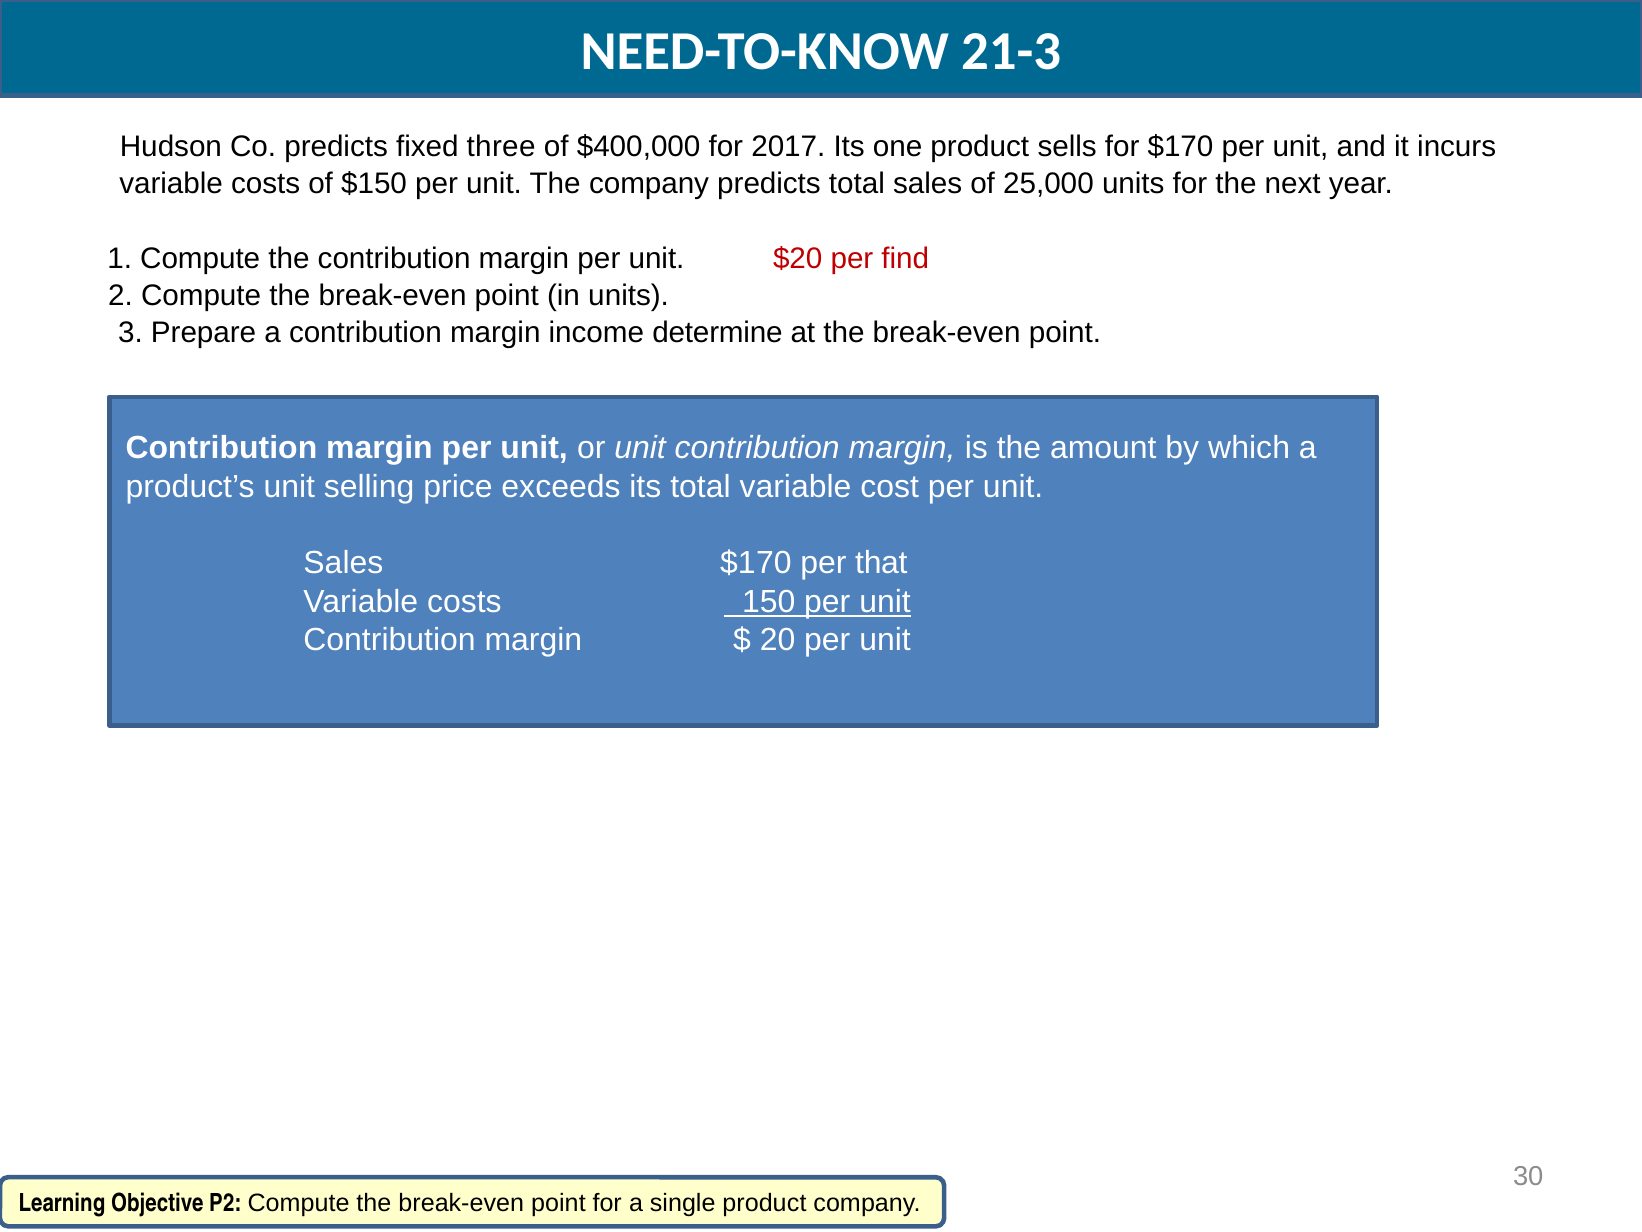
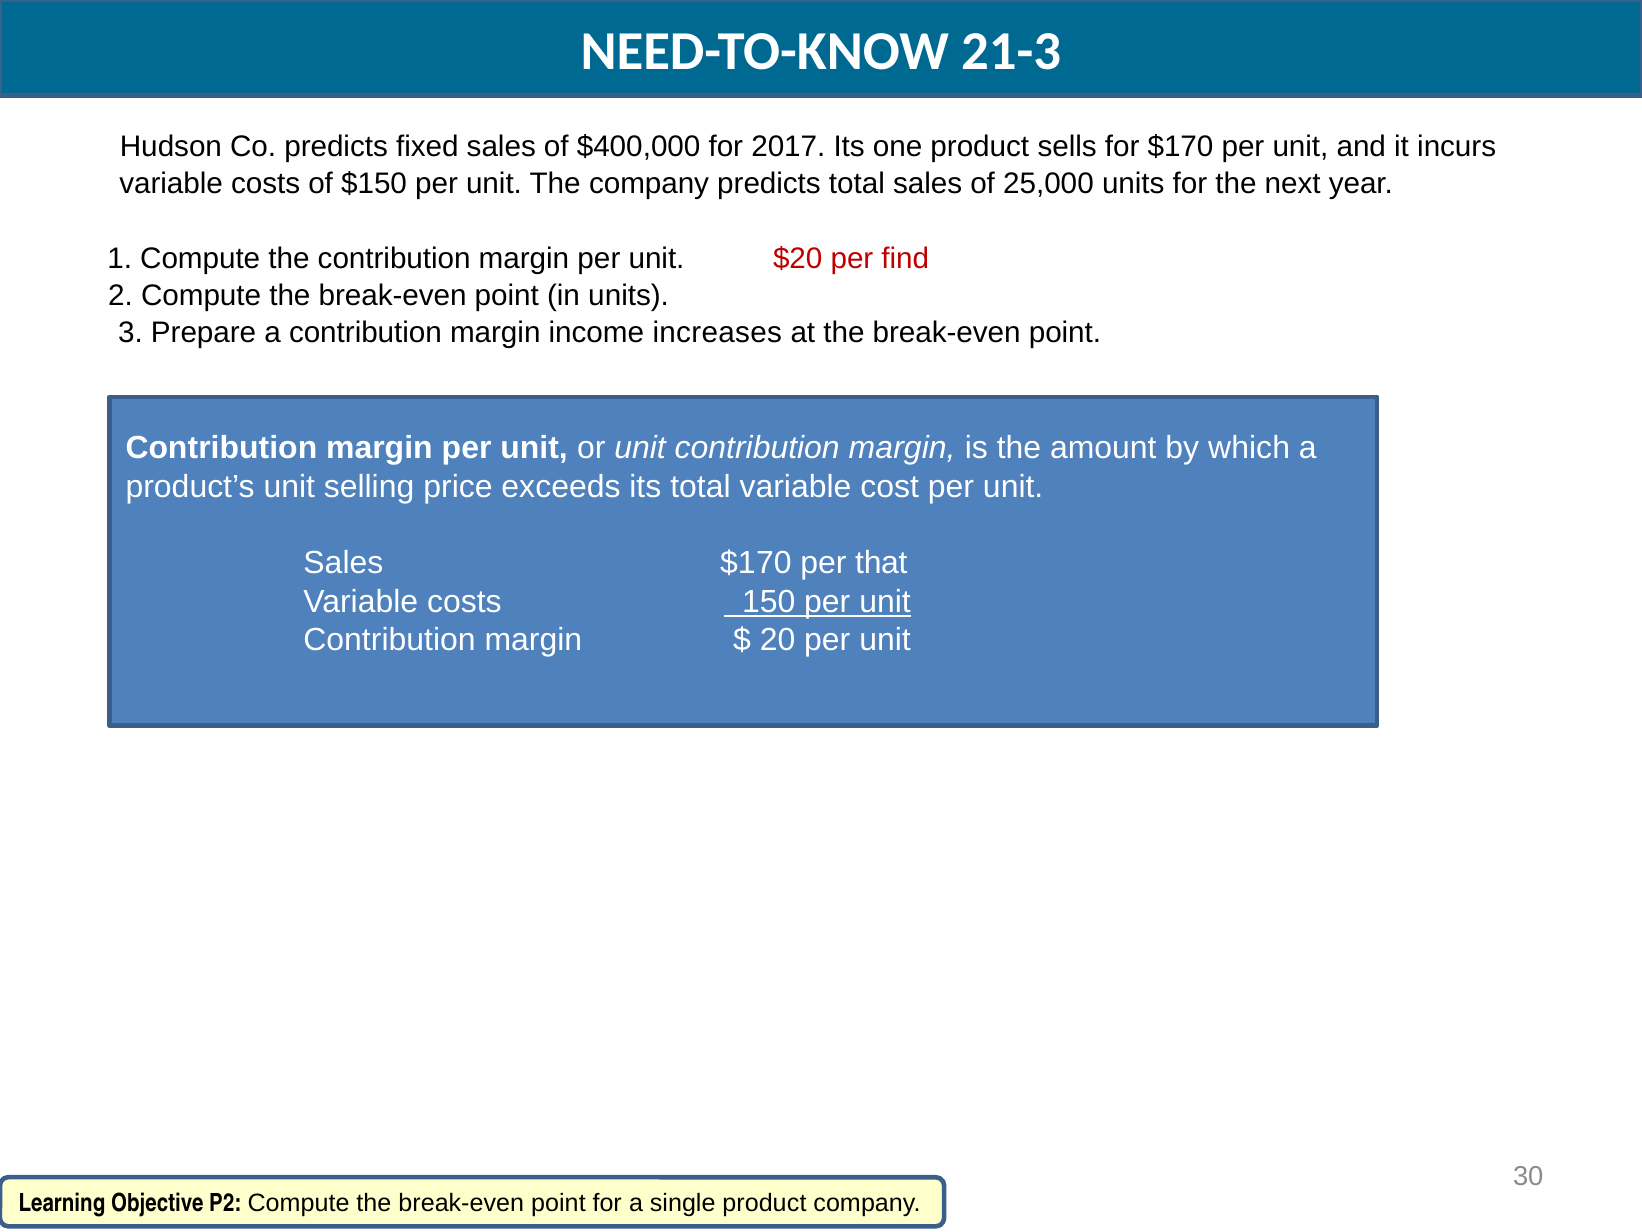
fixed three: three -> sales
determine: determine -> increases
